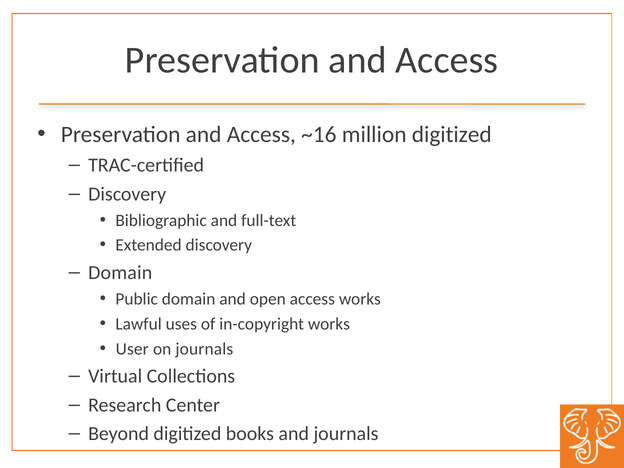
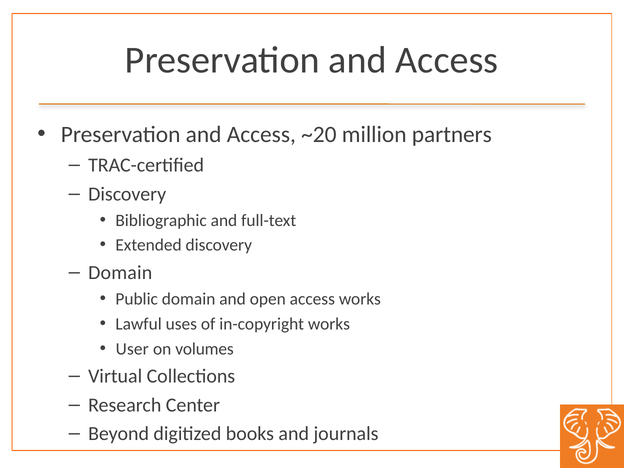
~16: ~16 -> ~20
million digitized: digitized -> partners
on journals: journals -> volumes
